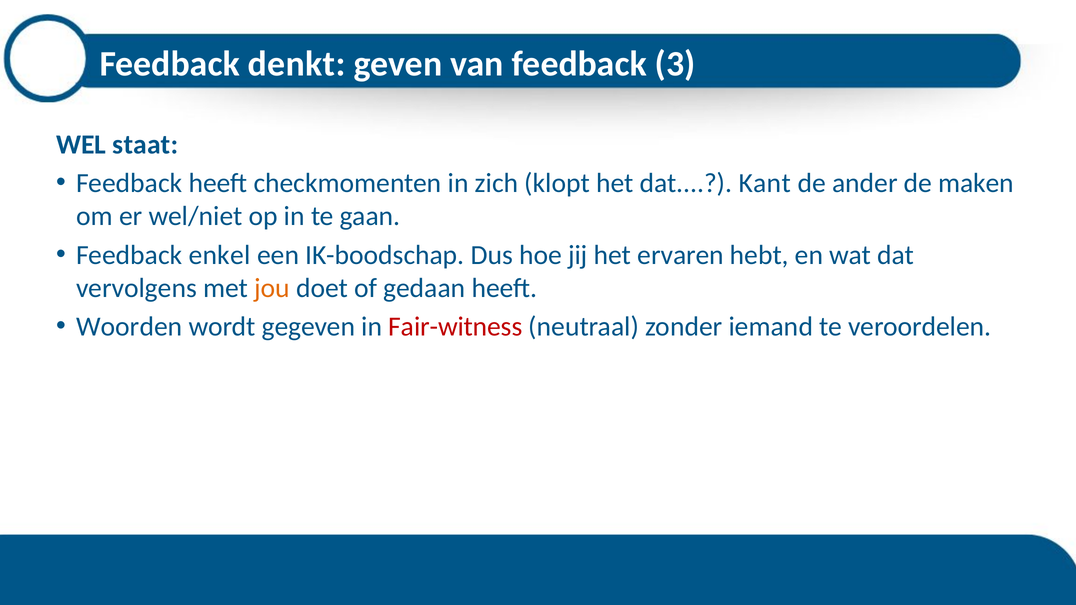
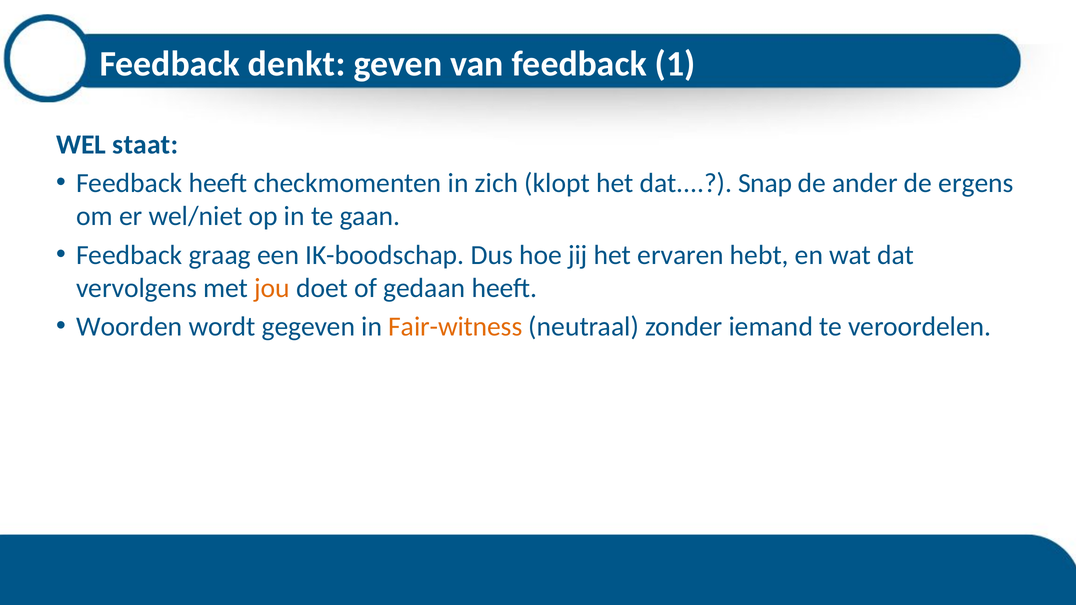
3: 3 -> 1
Kant: Kant -> Snap
maken: maken -> ergens
enkel: enkel -> graag
Fair-witness colour: red -> orange
